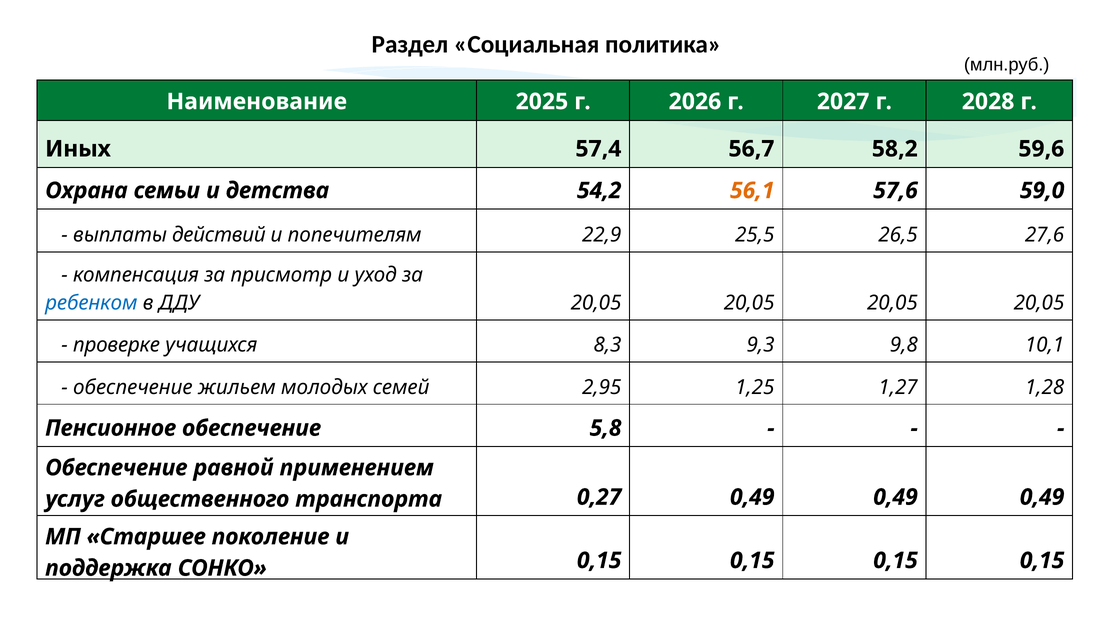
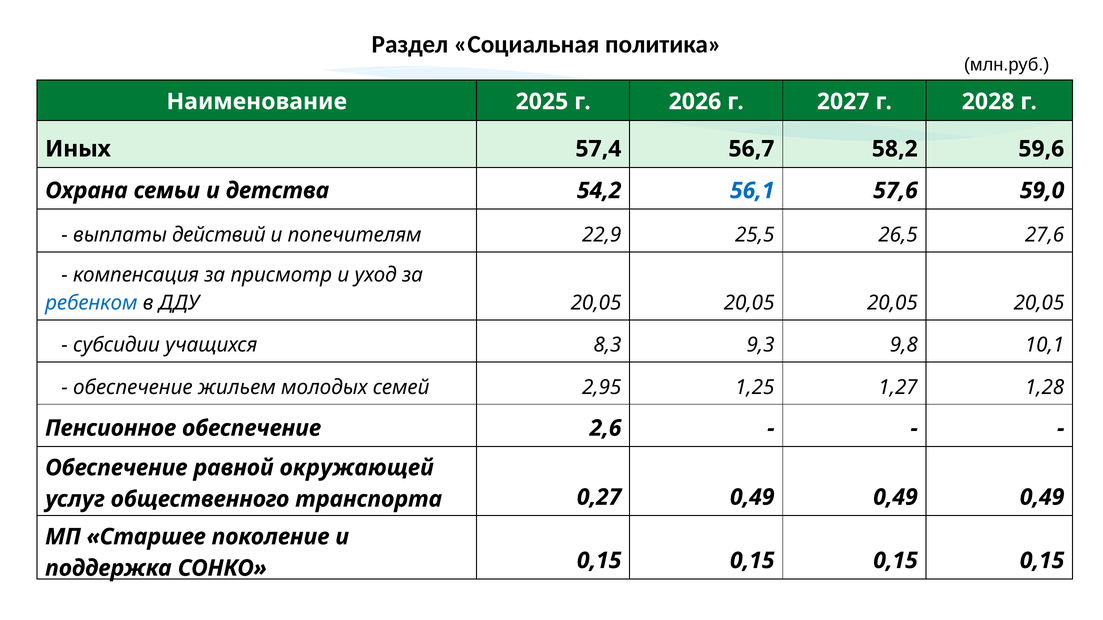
56,1 colour: orange -> blue
проверке: проверке -> субсидии
5,8: 5,8 -> 2,6
применением: применением -> окружающей
